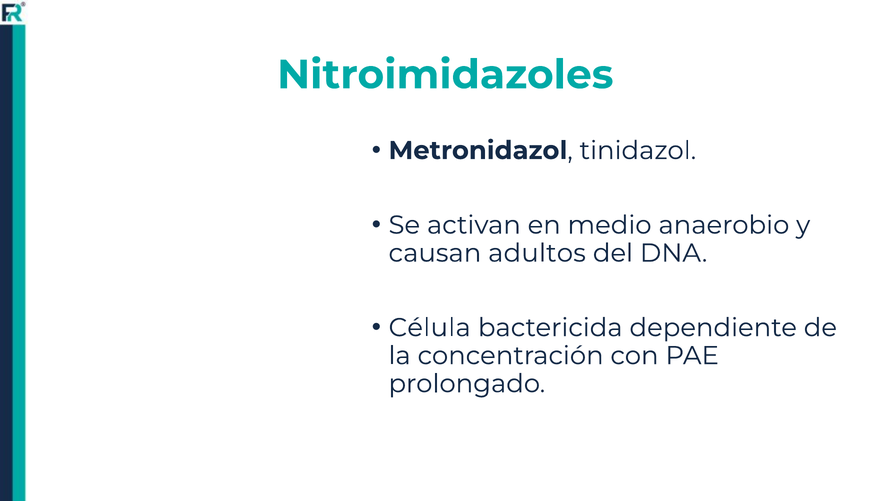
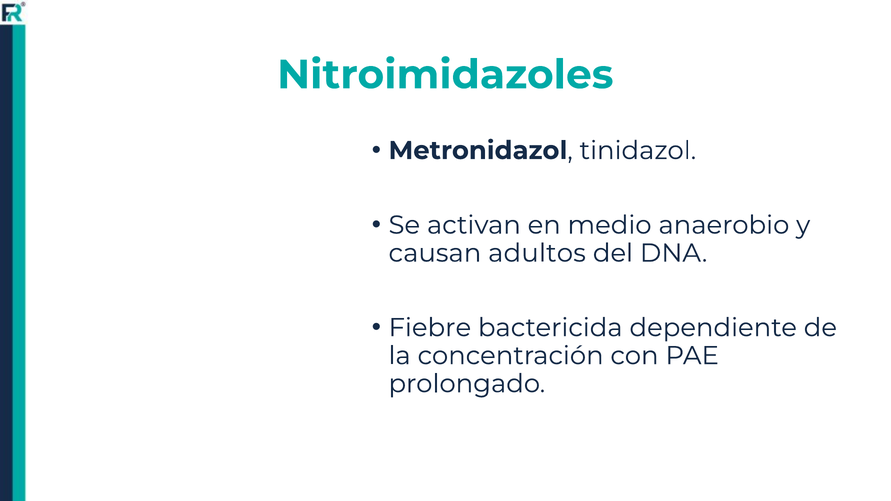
Célula: Célula -> Fiebre
